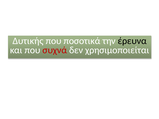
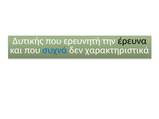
ποσοτικά: ποσοτικά -> ερευνητή
συχνά colour: red -> blue
χρησιμοποιείται: χρησιμοποιείται -> χαρακτηριστικά
